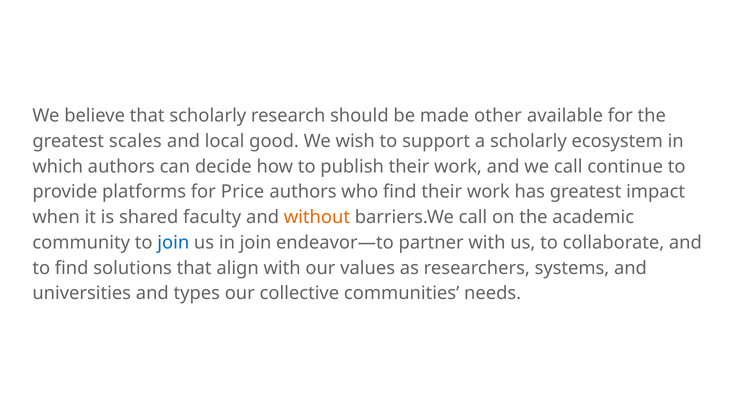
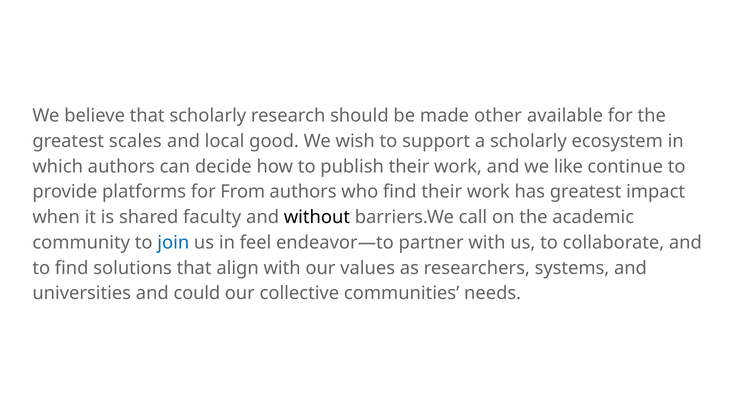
we call: call -> like
Price: Price -> From
without colour: orange -> black
in join: join -> feel
types: types -> could
